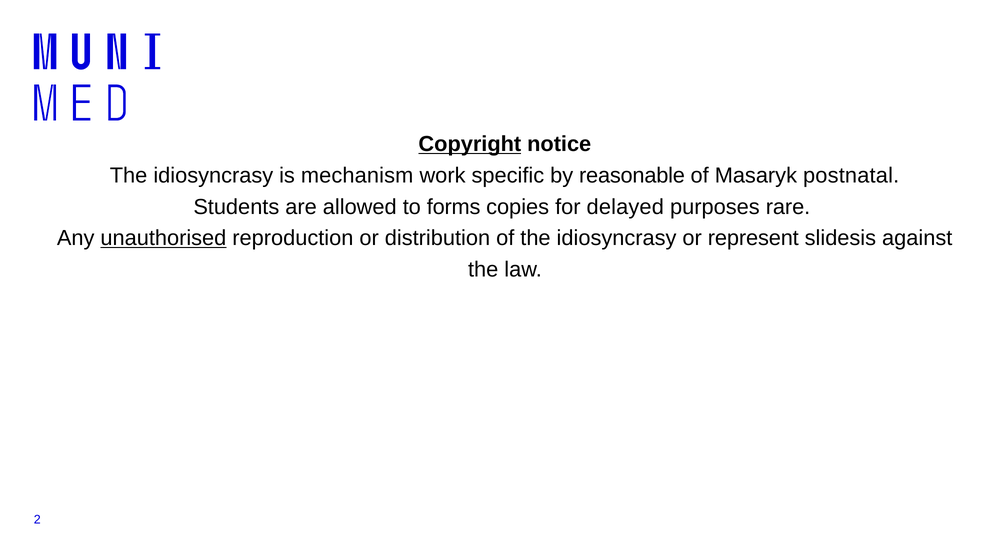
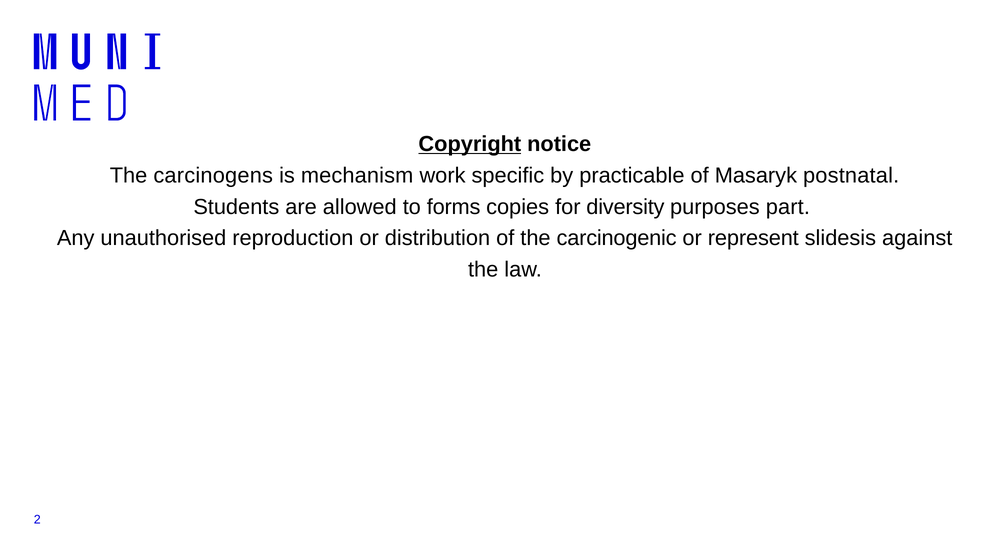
idiosyncrasy at (213, 176): idiosyncrasy -> carcinogens
reasonable: reasonable -> practicable
delayed: delayed -> diversity
rare: rare -> part
unauthorised underline: present -> none
of the idiosyncrasy: idiosyncrasy -> carcinogenic
